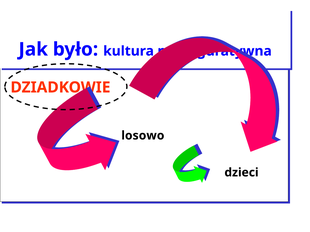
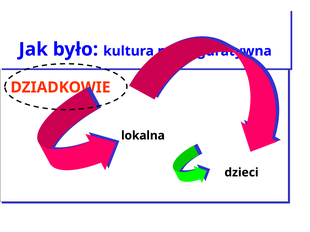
losowo: losowo -> lokalna
